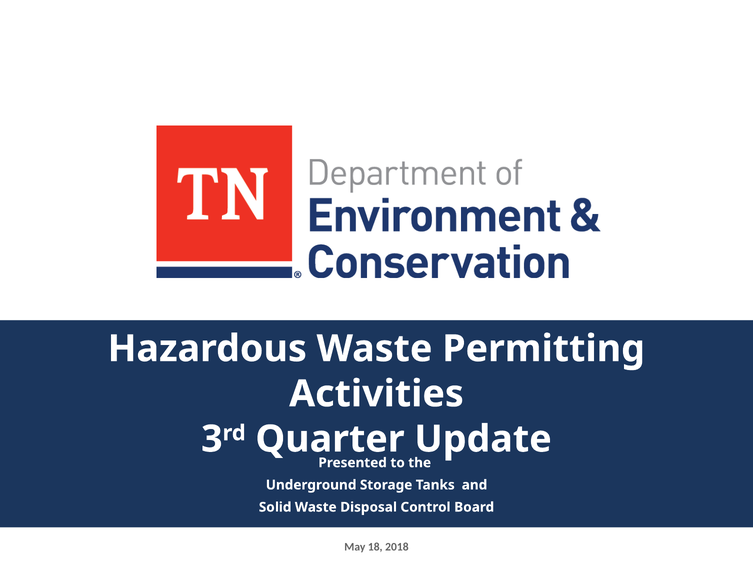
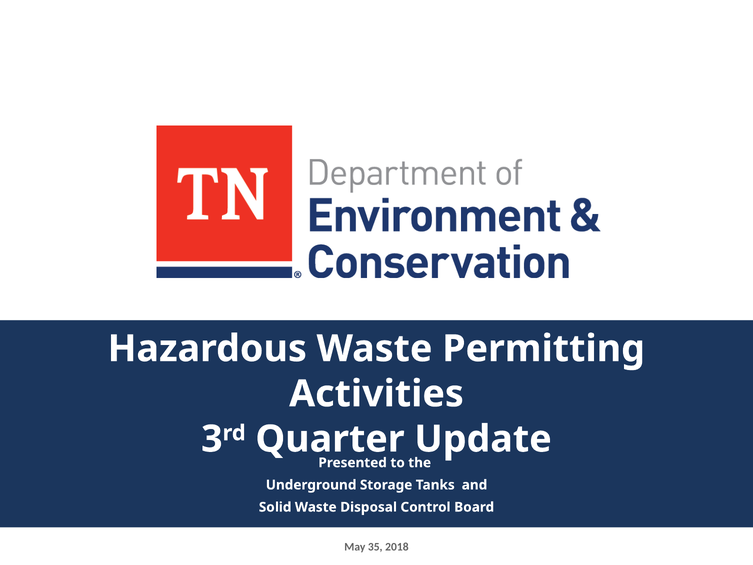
18: 18 -> 35
